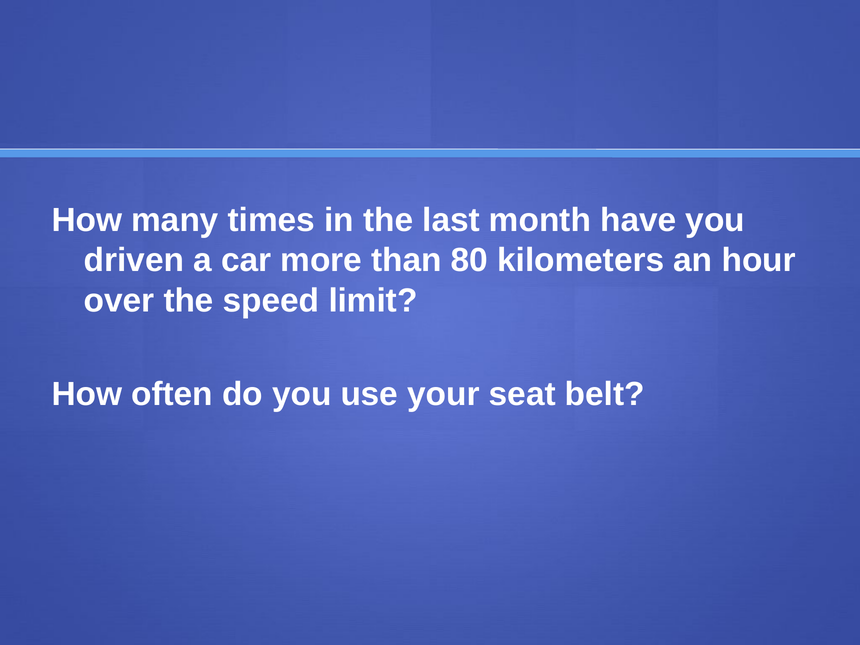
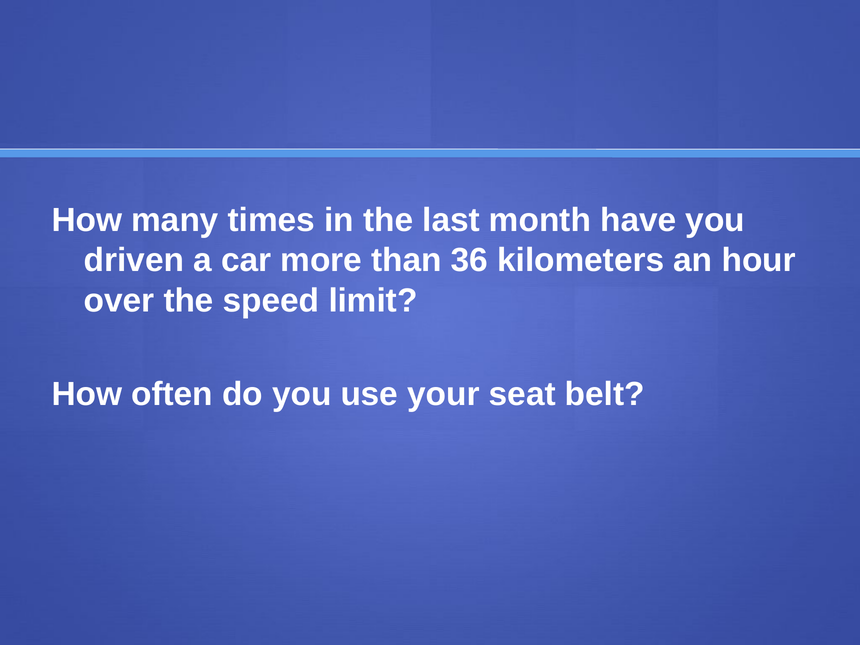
80: 80 -> 36
